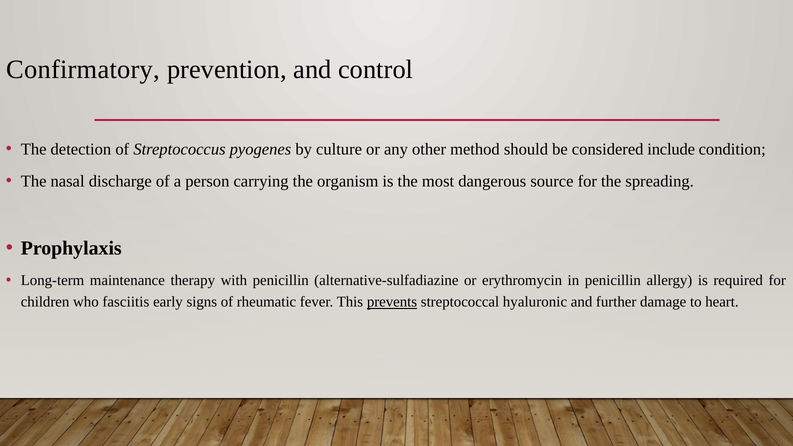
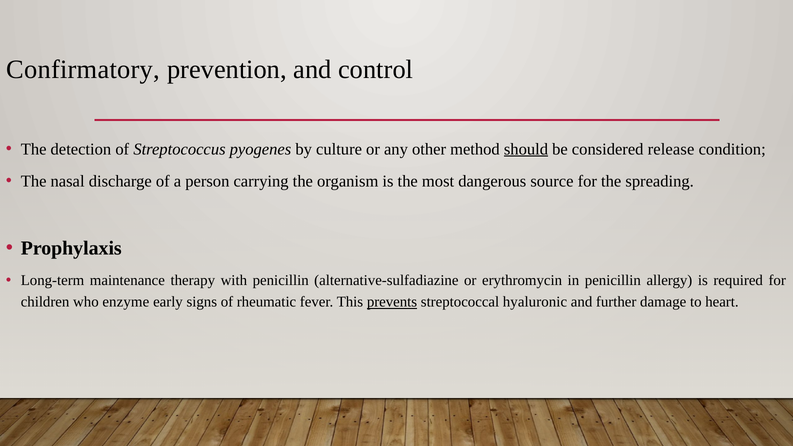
should underline: none -> present
include: include -> release
fasciitis: fasciitis -> enzyme
